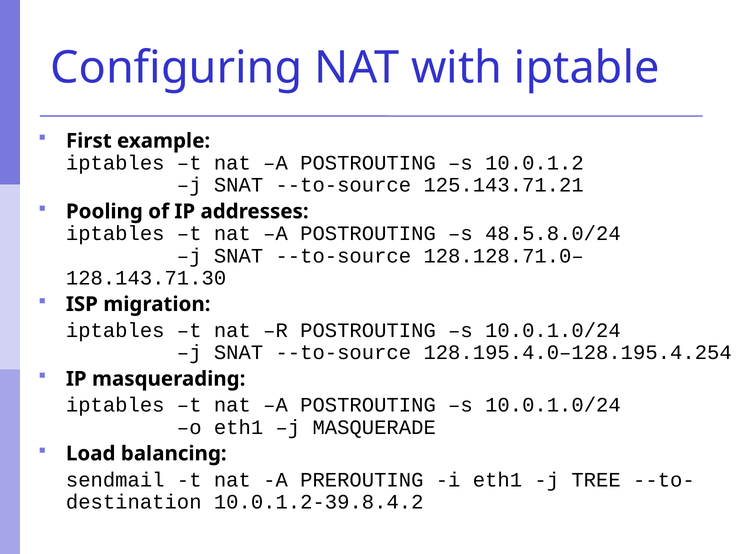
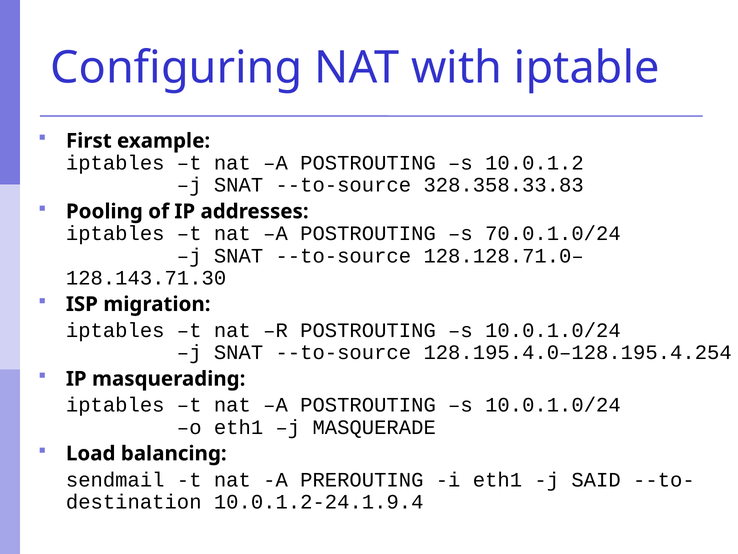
125.143.71.21: 125.143.71.21 -> 328.358.33.83
48.5.8.0/24: 48.5.8.0/24 -> 70.0.1.0/24
TREE: TREE -> SAID
10.0.1.2-39.8.4.2: 10.0.1.2-39.8.4.2 -> 10.0.1.2-24.1.9.4
